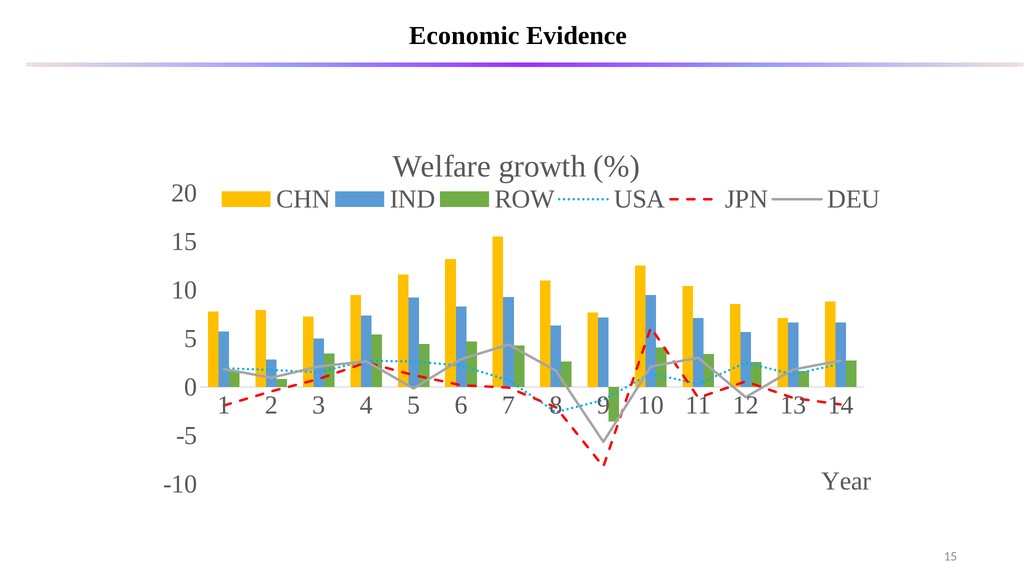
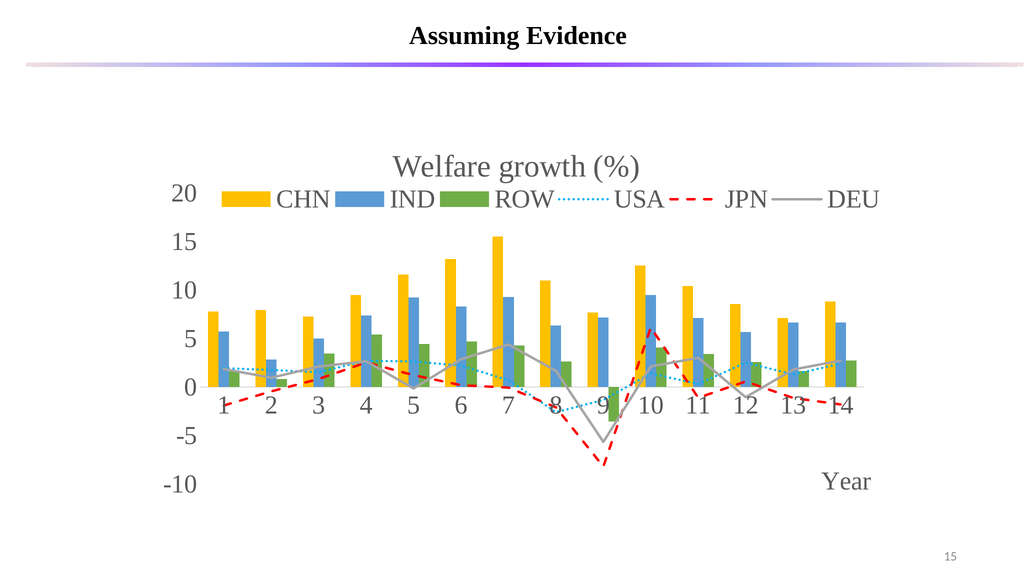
Economic: Economic -> Assuming
